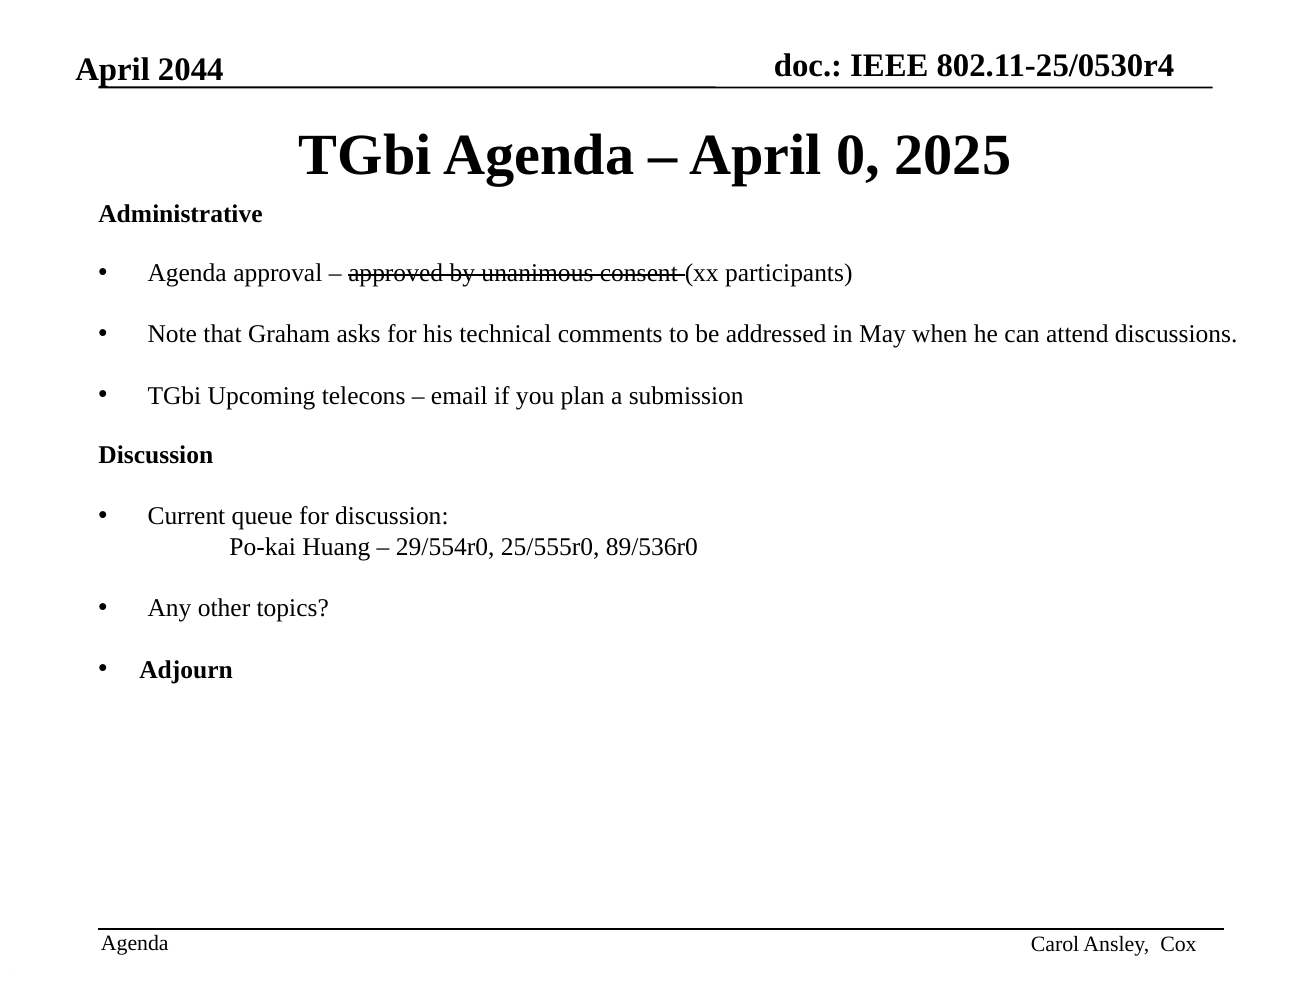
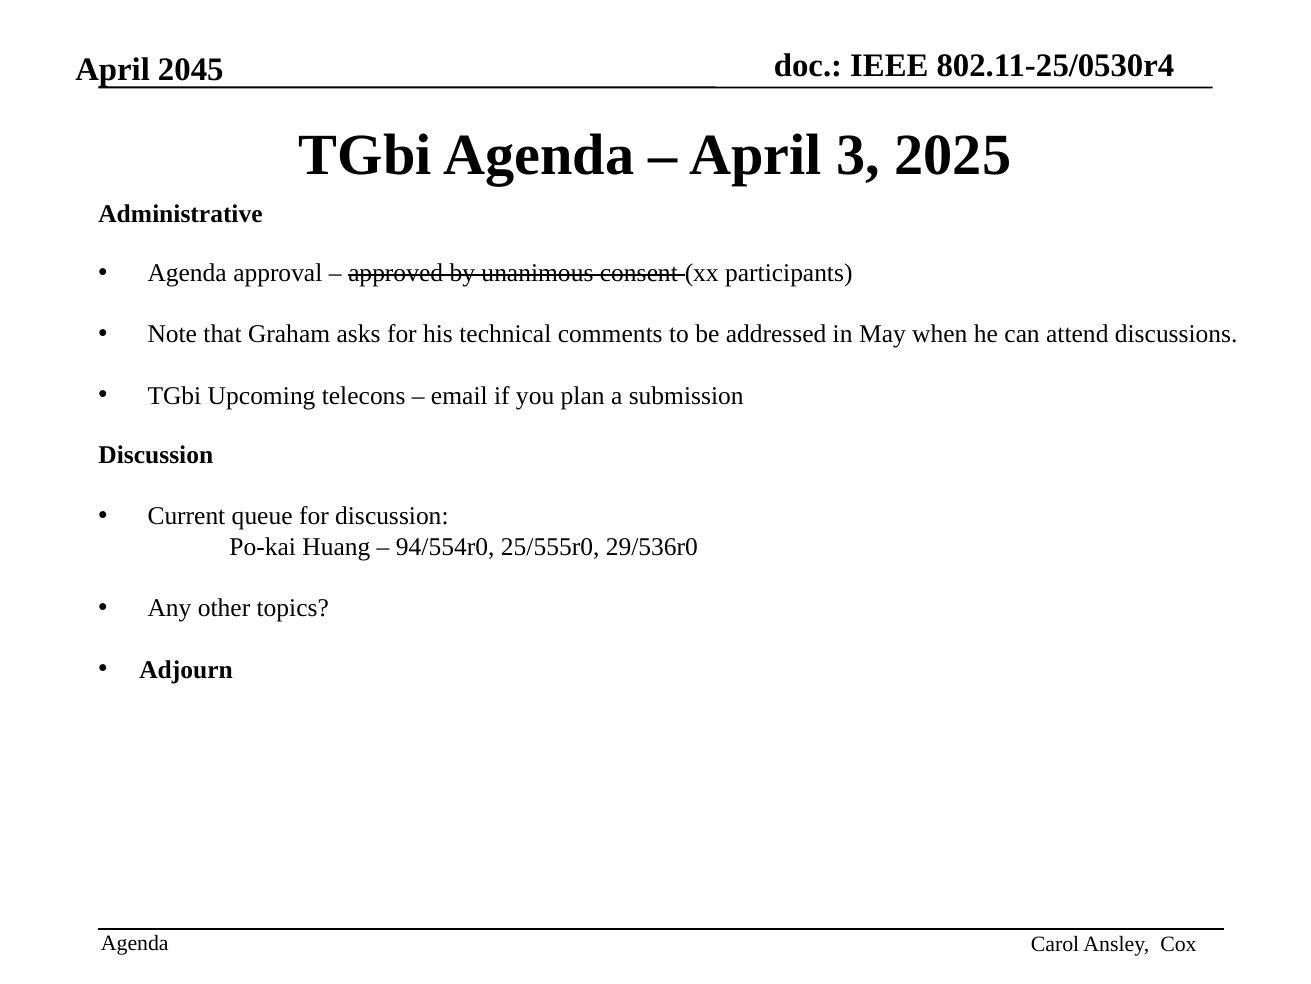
2044: 2044 -> 2045
0: 0 -> 3
29/554r0: 29/554r0 -> 94/554r0
89/536r0: 89/536r0 -> 29/536r0
